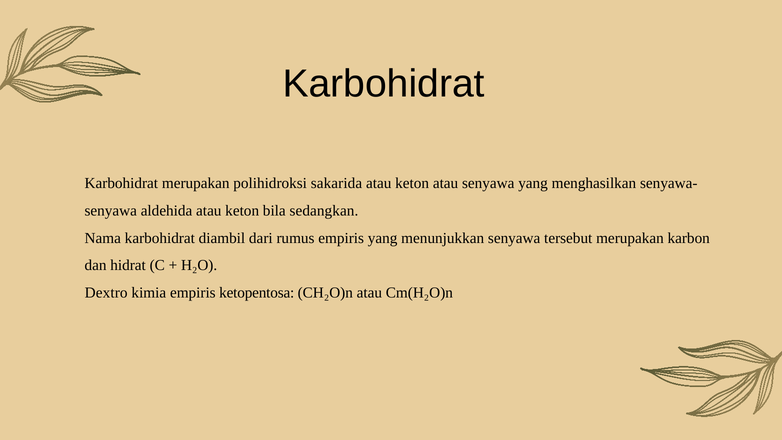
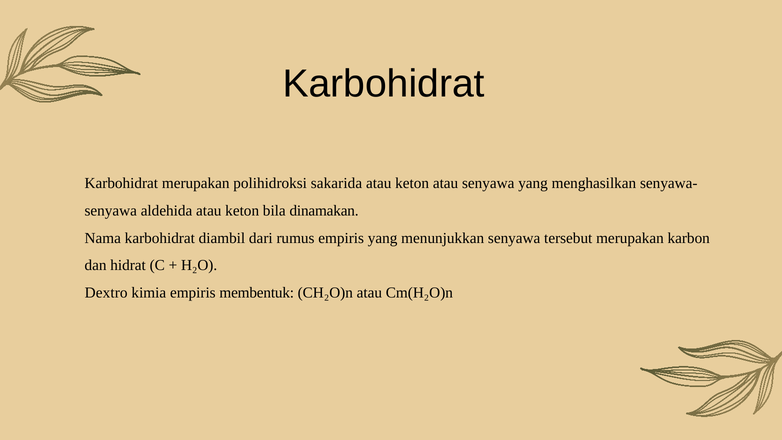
sedangkan: sedangkan -> dinamakan
ketopentosa: ketopentosa -> membentuk
